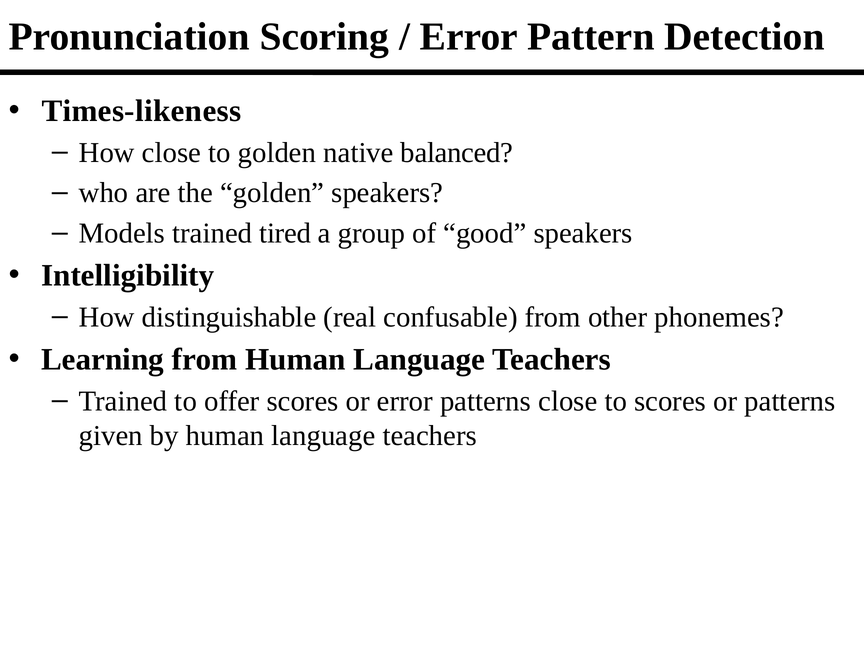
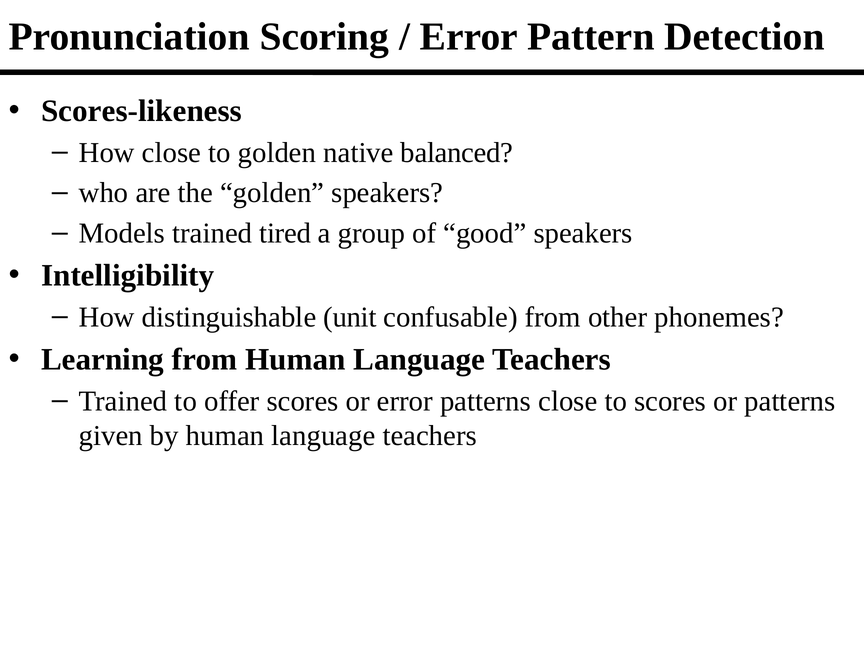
Times-likeness: Times-likeness -> Scores-likeness
real: real -> unit
